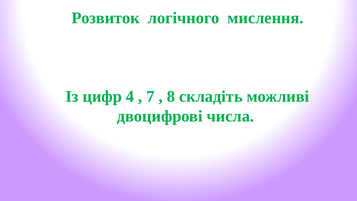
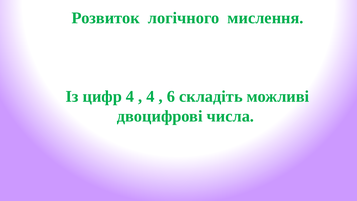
7 at (151, 96): 7 -> 4
8: 8 -> 6
